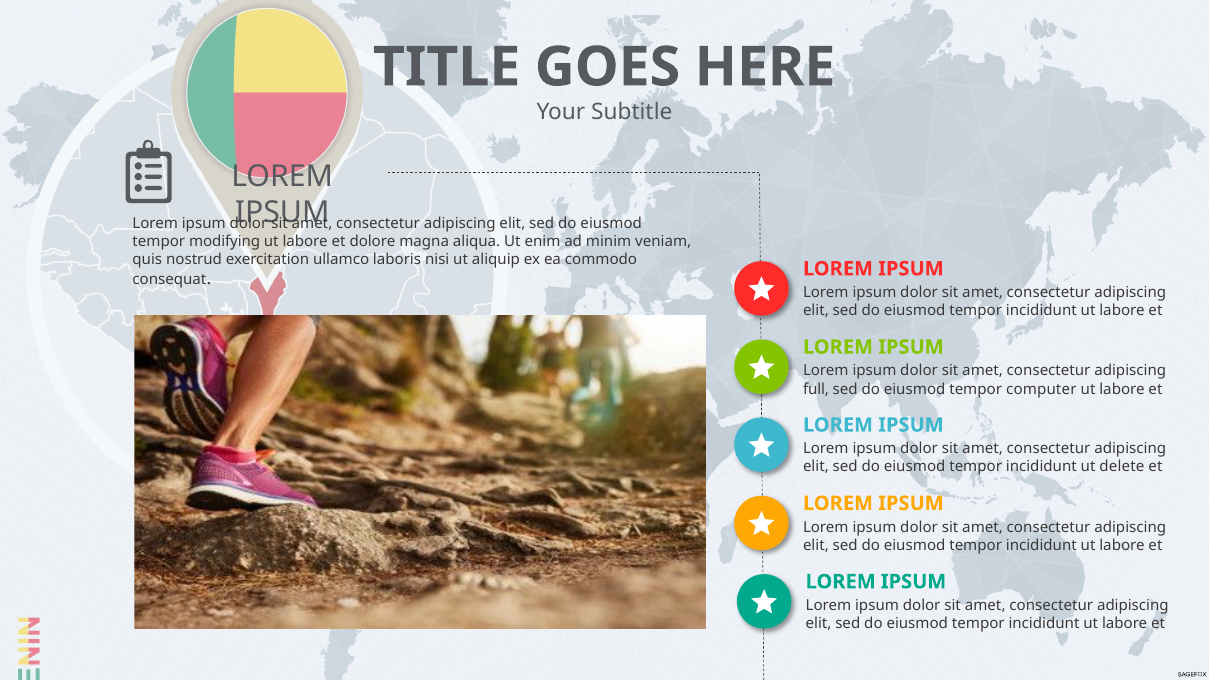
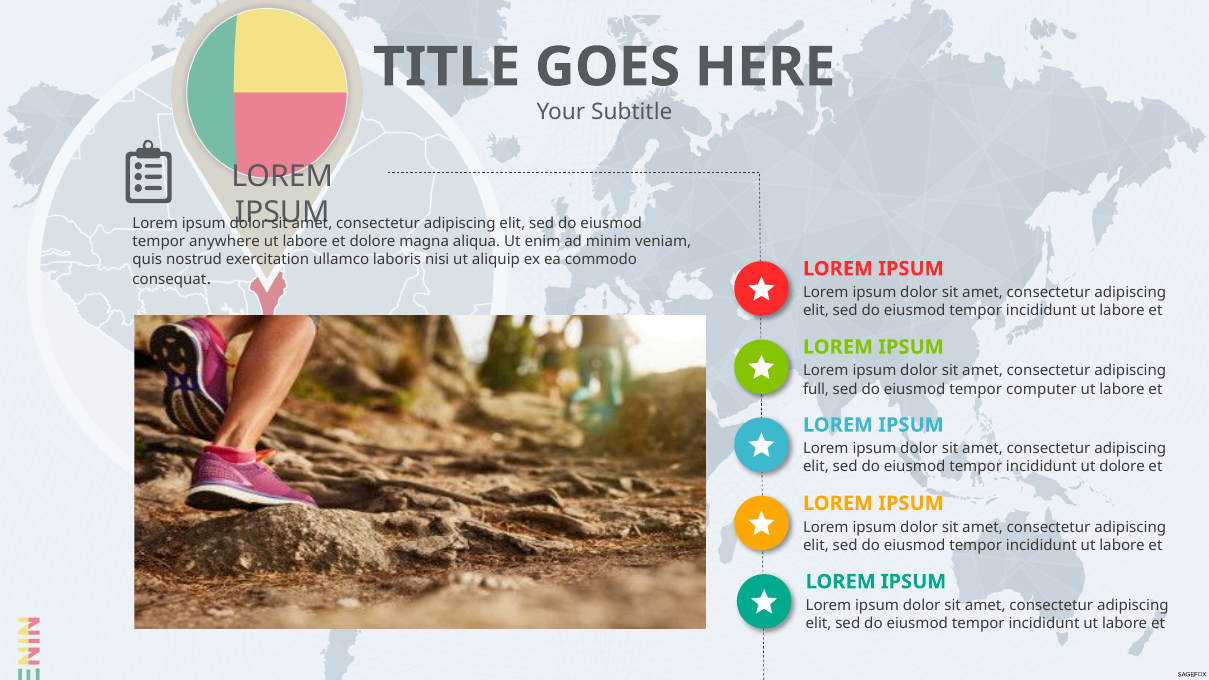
modifying: modifying -> anywhere
ut delete: delete -> dolore
